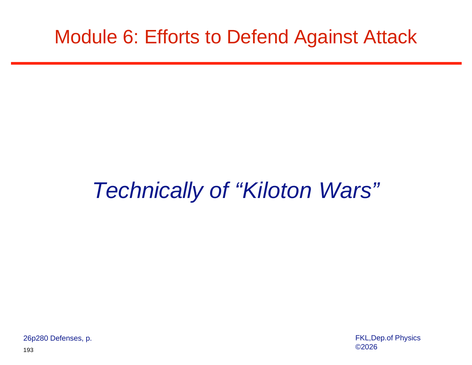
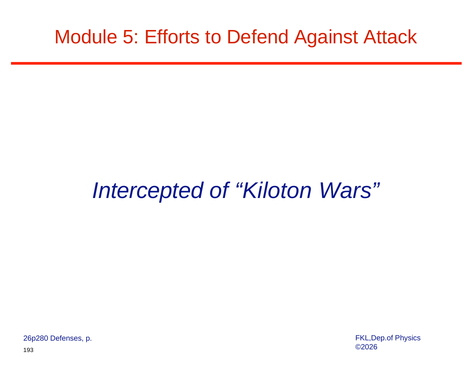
6: 6 -> 5
Technically: Technically -> Intercepted
